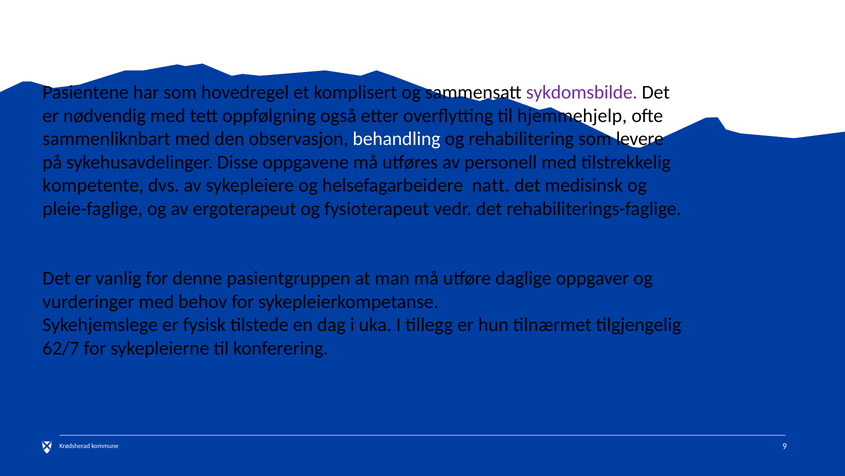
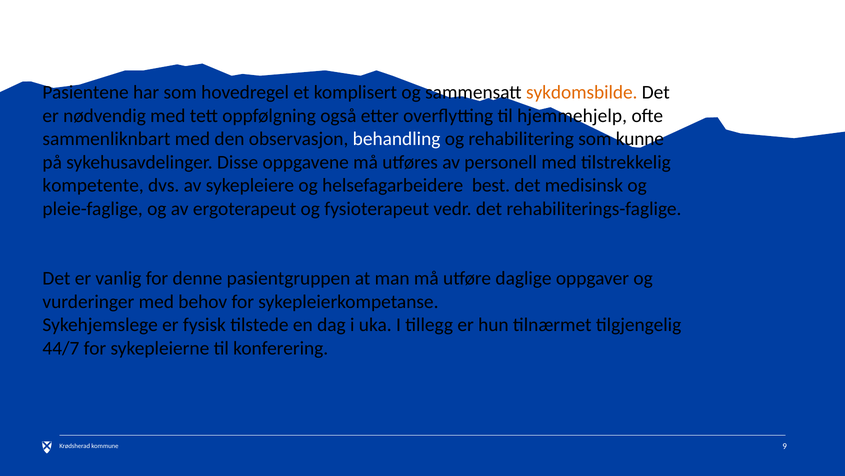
sykdomsbilde colour: purple -> orange
levere: levere -> kunne
natt: natt -> best
62/7: 62/7 -> 44/7
